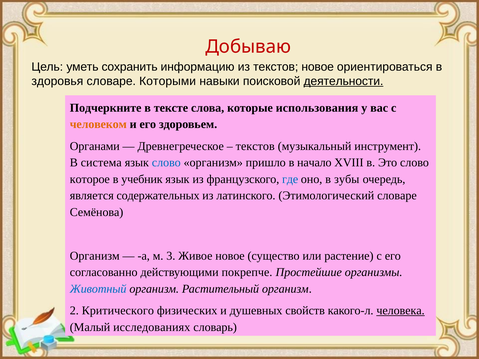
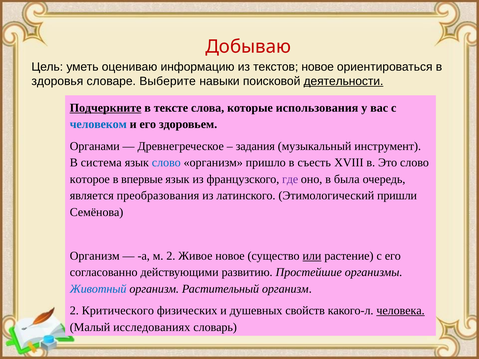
сохранить: сохранить -> оцениваю
Которыми: Которыми -> Выберите
Подчеркните underline: none -> present
человеком colour: orange -> blue
текстов at (255, 146): текстов -> задания
начало: начало -> съесть
учебник: учебник -> впервые
где colour: blue -> purple
зубы: зубы -> была
содержательных: содержательных -> преобразования
Этимологический словаре: словаре -> пришли
м 3: 3 -> 2
или underline: none -> present
покрепче: покрепче -> развитию
